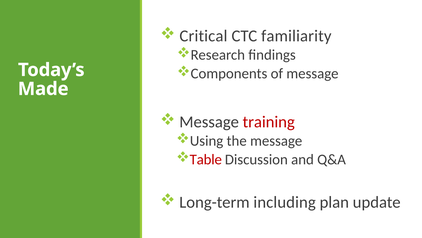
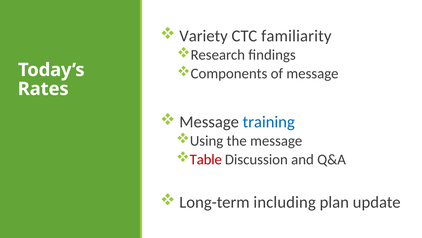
Critical: Critical -> Variety
Made: Made -> Rates
training colour: red -> blue
